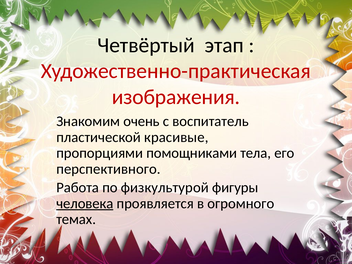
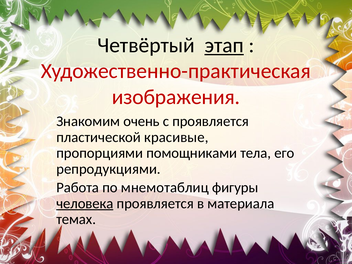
этап underline: none -> present
с воспитатель: воспитатель -> проявляется
перспективного: перспективного -> репродукциями
физкультурой: физкультурой -> мнемотаблиц
огромного: огромного -> материала
